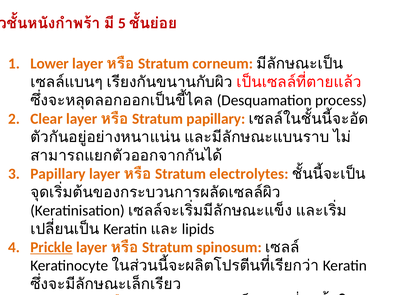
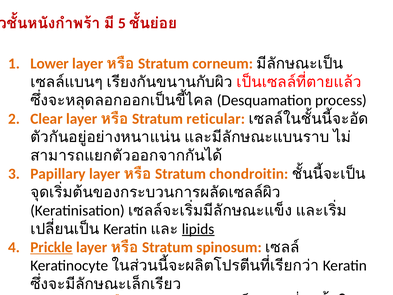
Stratum papillary: papillary -> reticular
electrolytes: electrolytes -> chondroitin
lipids underline: none -> present
